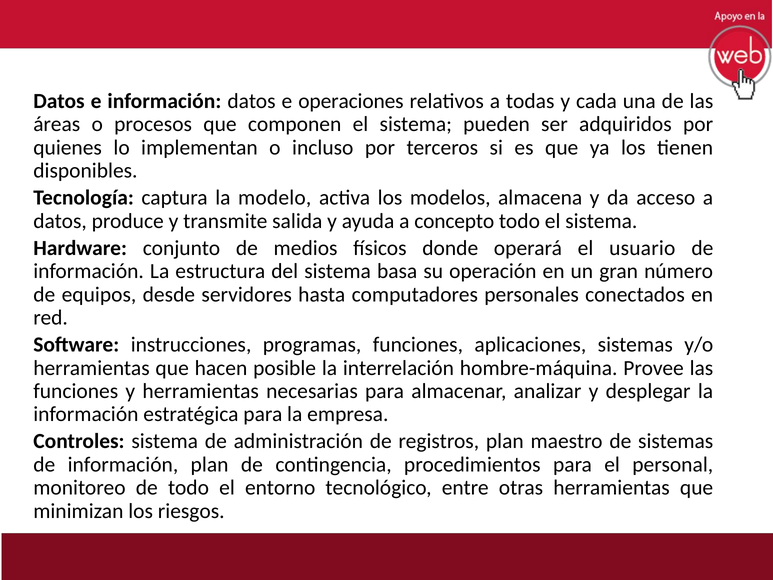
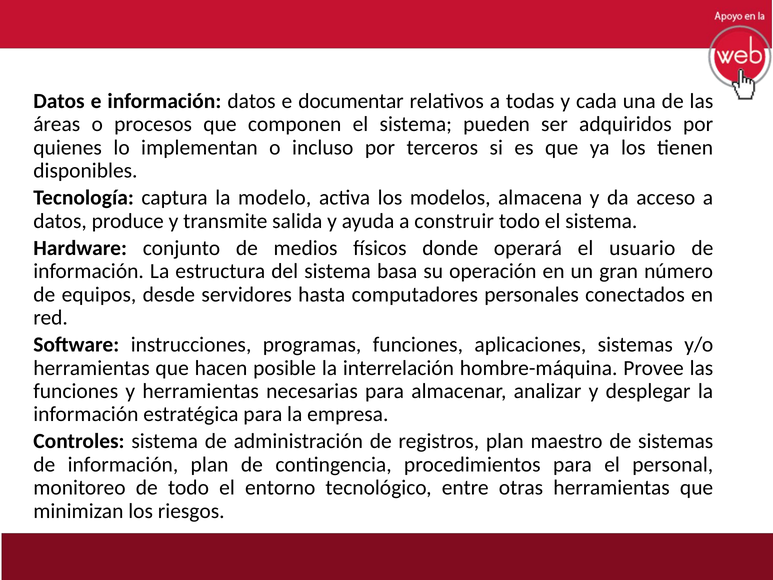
operaciones: operaciones -> documentar
concepto: concepto -> construir
